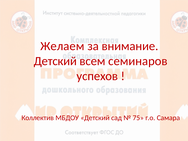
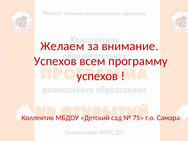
Детский at (55, 61): Детский -> Успехов
семинаров: семинаров -> программу
